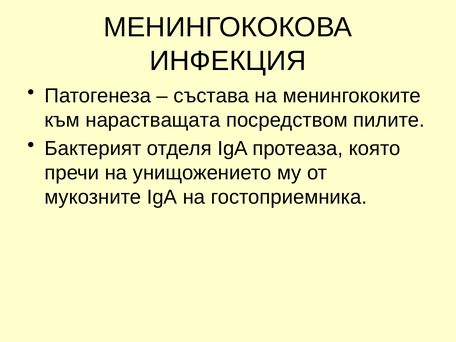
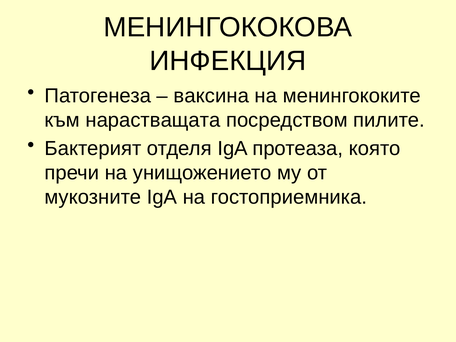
състава: състава -> ваксина
